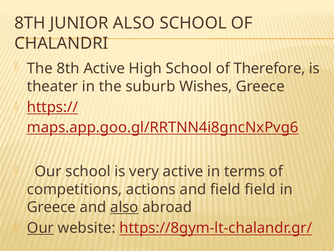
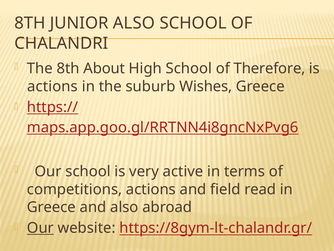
8th Active: Active -> About
theater at (53, 86): theater -> actions
field field: field -> read
also at (124, 207) underline: present -> none
